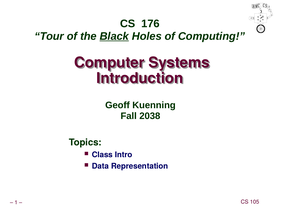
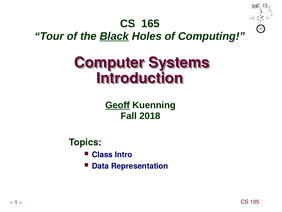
176: 176 -> 165
Geoff underline: none -> present
2038: 2038 -> 2018
